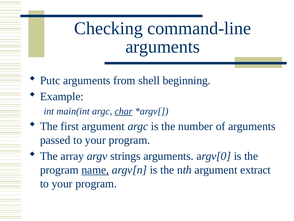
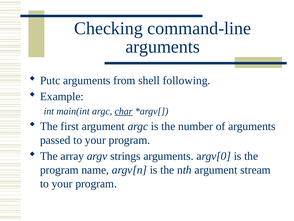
beginning: beginning -> following
name underline: present -> none
extract: extract -> stream
